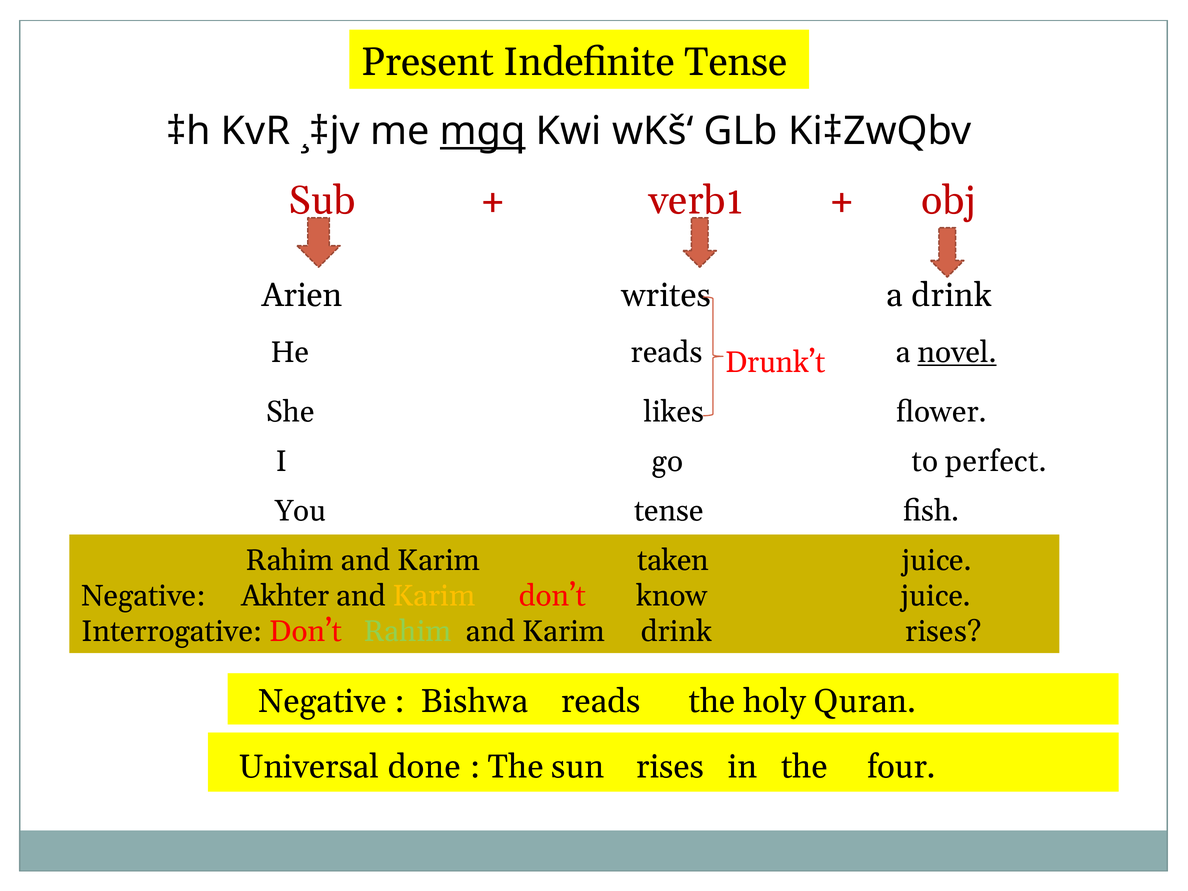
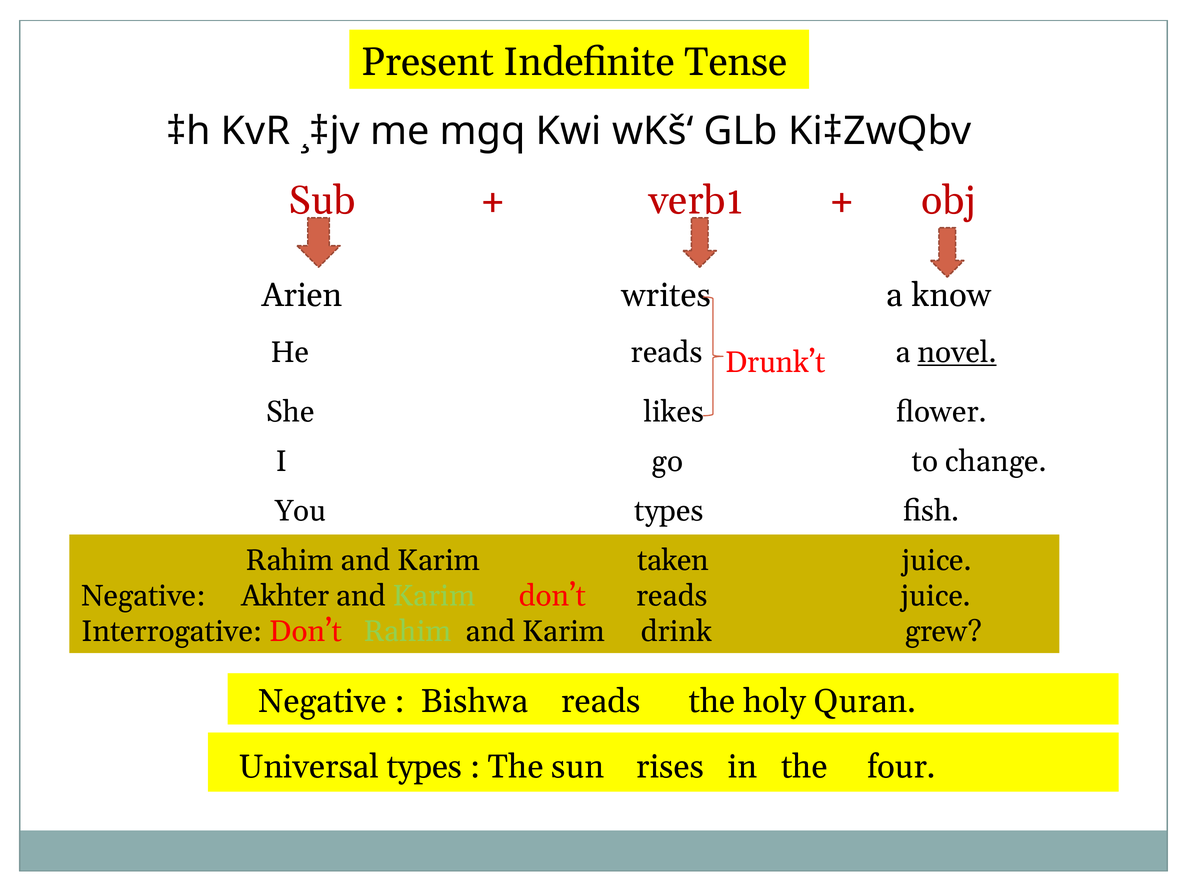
mgq underline: present -> none
a drink: drink -> know
perfect: perfect -> change
You tense: tense -> types
Karim at (434, 596) colour: yellow -> light green
don’t know: know -> reads
drink rises: rises -> grew
Universal done: done -> types
